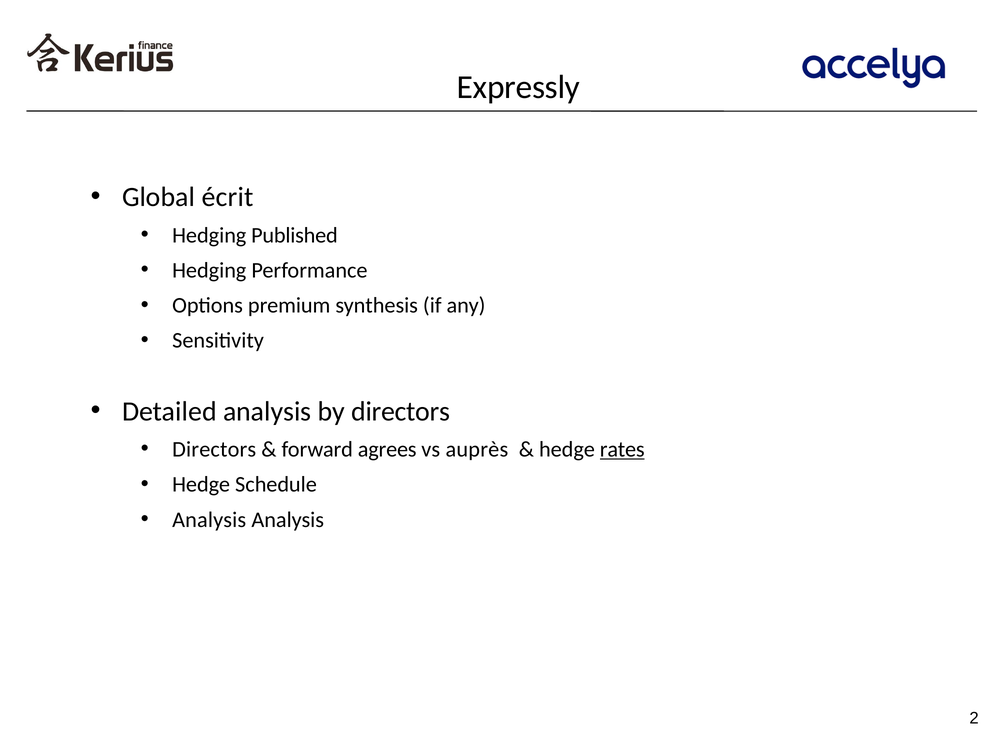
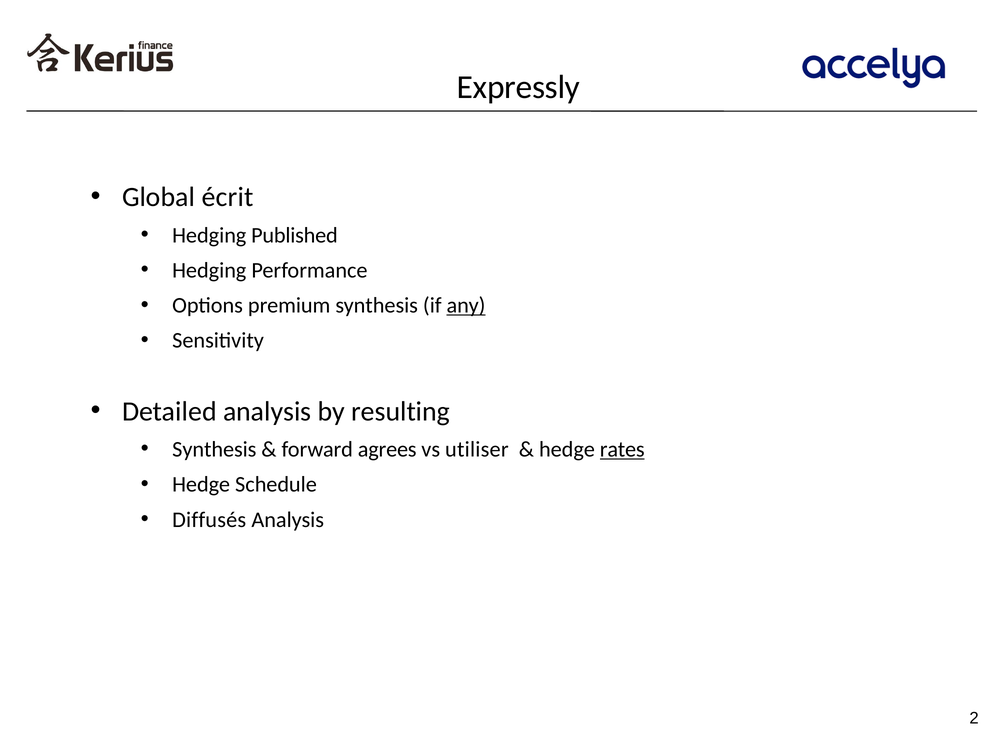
any underline: none -> present
by directors: directors -> resulting
Directors at (214, 449): Directors -> Synthesis
auprès: auprès -> utiliser
Analysis at (209, 520): Analysis -> Diffusés
